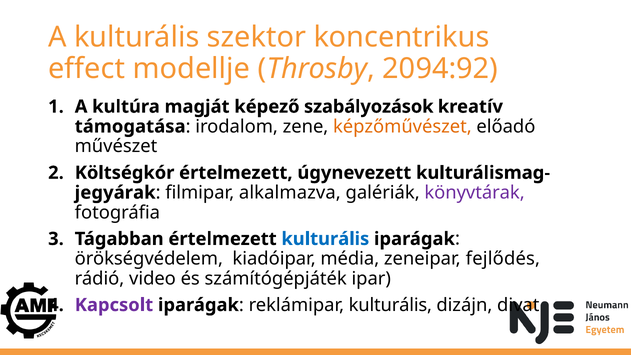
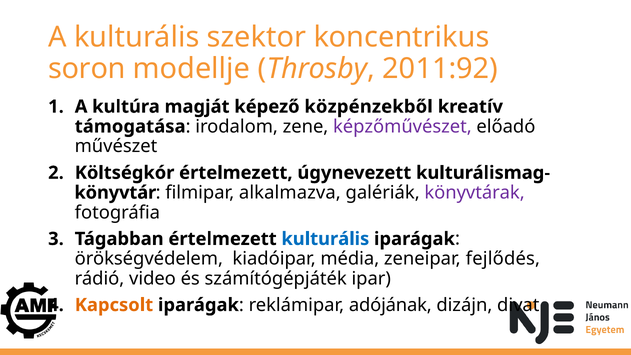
effect: effect -> soron
2094:92: 2094:92 -> 2011:92
szabályozások: szabályozások -> közpénzekből
képzőművészet colour: orange -> purple
jegyárak: jegyárak -> könyvtár
Kapcsolt colour: purple -> orange
reklámipar kulturális: kulturális -> adójának
